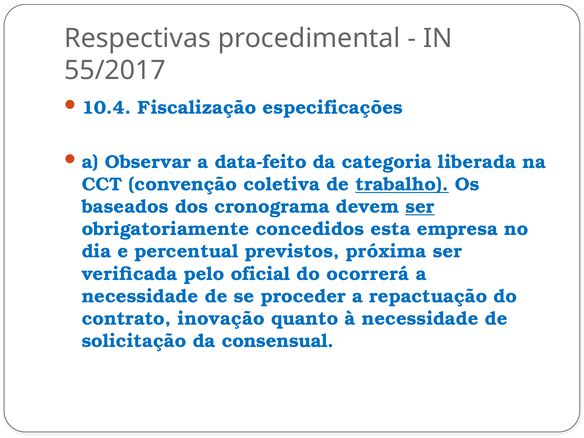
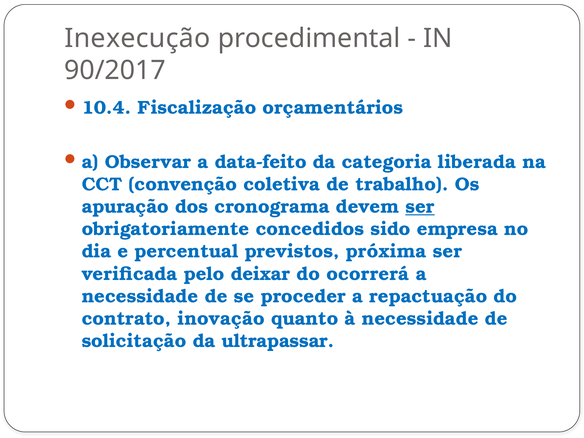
Respectivas: Respectivas -> Inexecução
55/2017: 55/2017 -> 90/2017
especificações: especificações -> orçamentários
trabalho underline: present -> none
baseados: baseados -> apuração
esta: esta -> sido
oficial: oficial -> deixar
consensual: consensual -> ultrapassar
